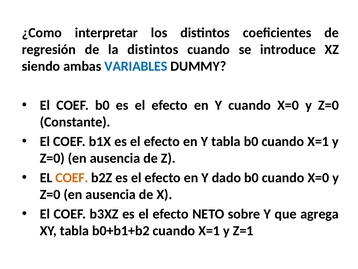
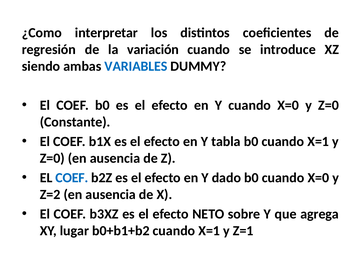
la distintos: distintos -> variación
COEF at (72, 177) colour: orange -> blue
Z=0 at (50, 194): Z=0 -> Z=2
XY tabla: tabla -> lugar
